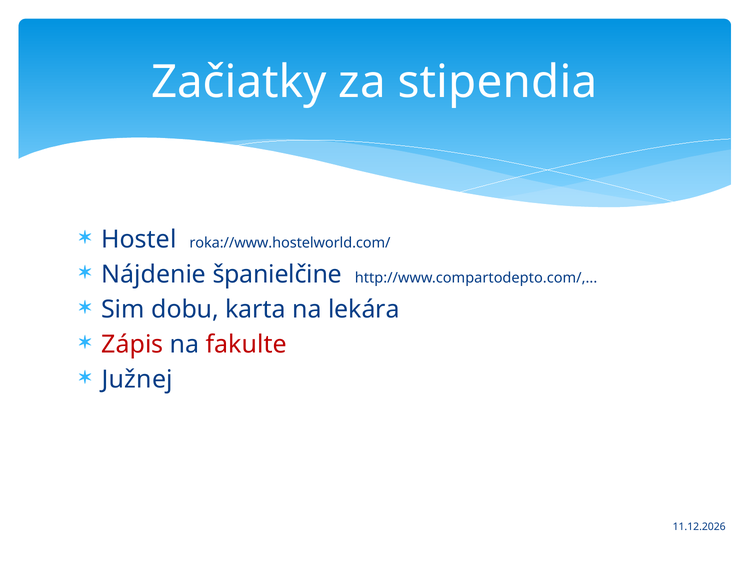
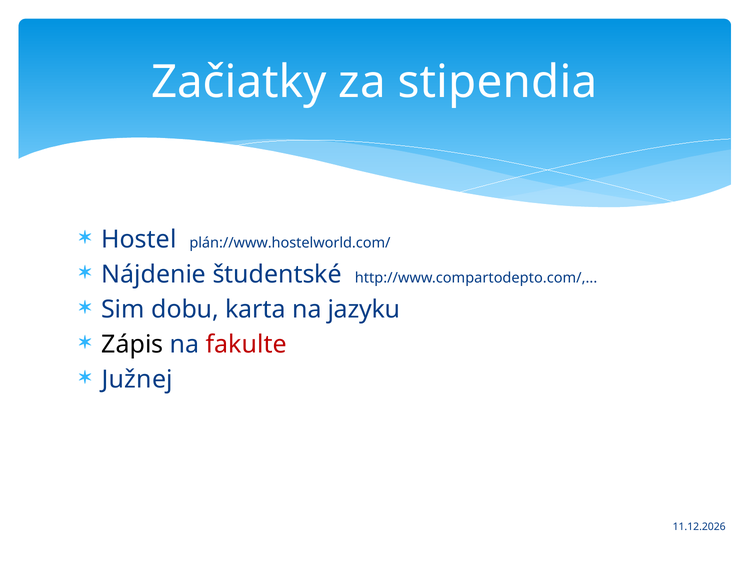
roka://www.hostelworld.com/: roka://www.hostelworld.com/ -> plán://www.hostelworld.com/
španielčine: španielčine -> študentské
lekára: lekára -> jazyku
Zápis colour: red -> black
